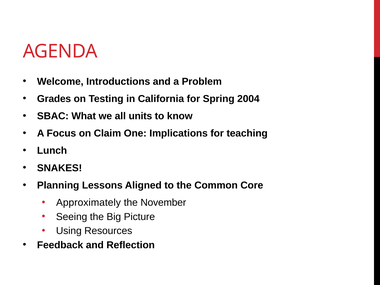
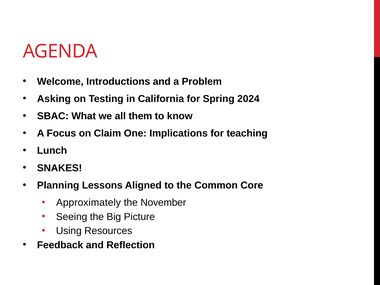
Grades: Grades -> Asking
2004: 2004 -> 2024
units: units -> them
